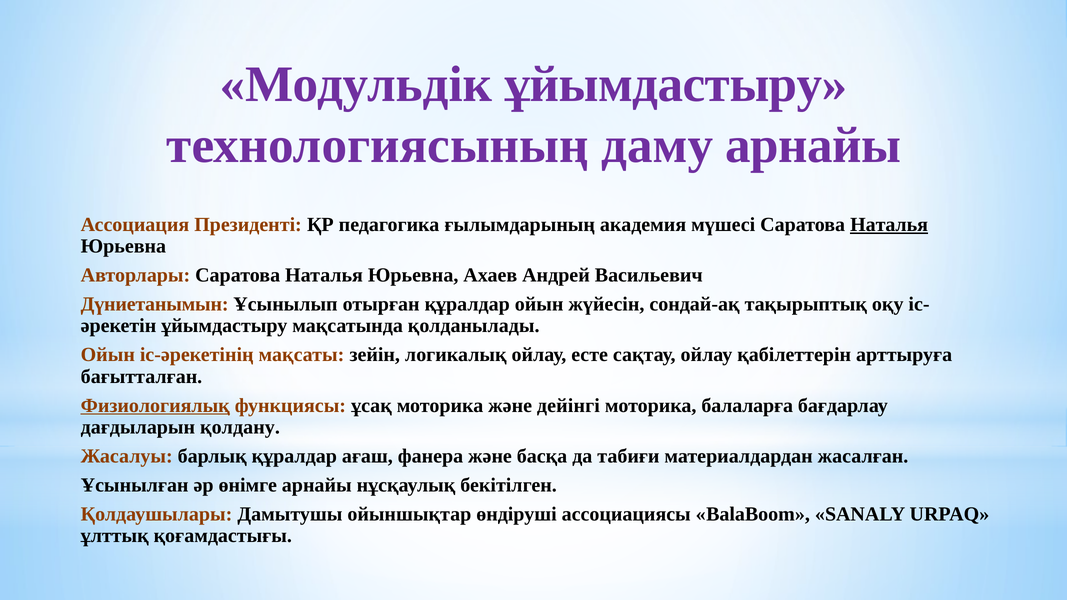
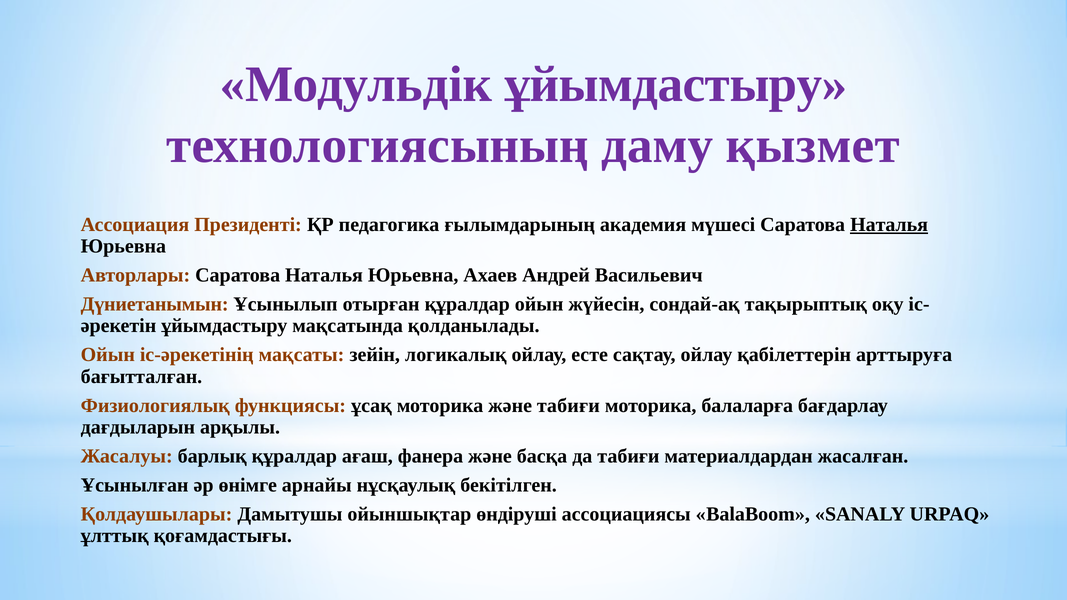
даму арнайы: арнайы -> қызмет
Физиологиялық underline: present -> none
және дейінгі: дейінгі -> табиғи
қолдану: қолдану -> арқылы
